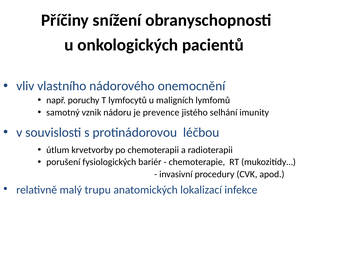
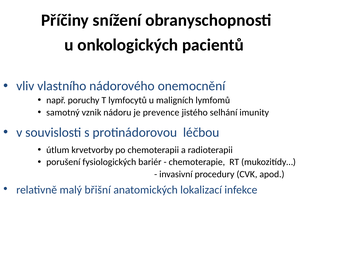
trupu: trupu -> břišní
